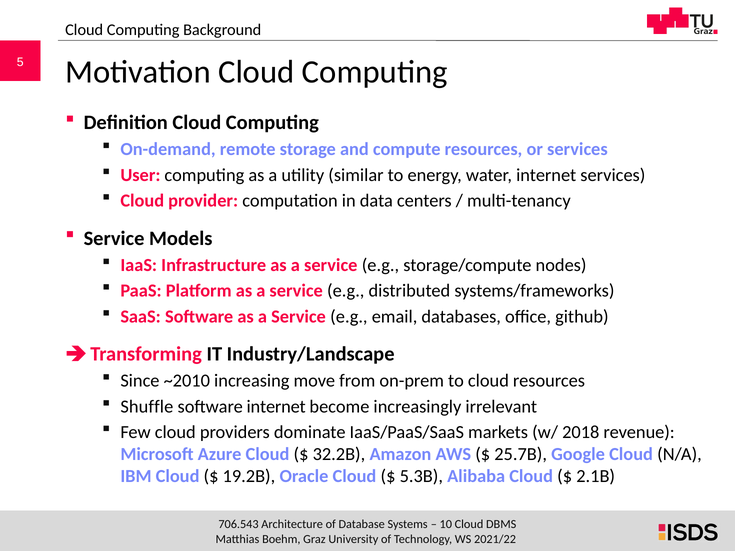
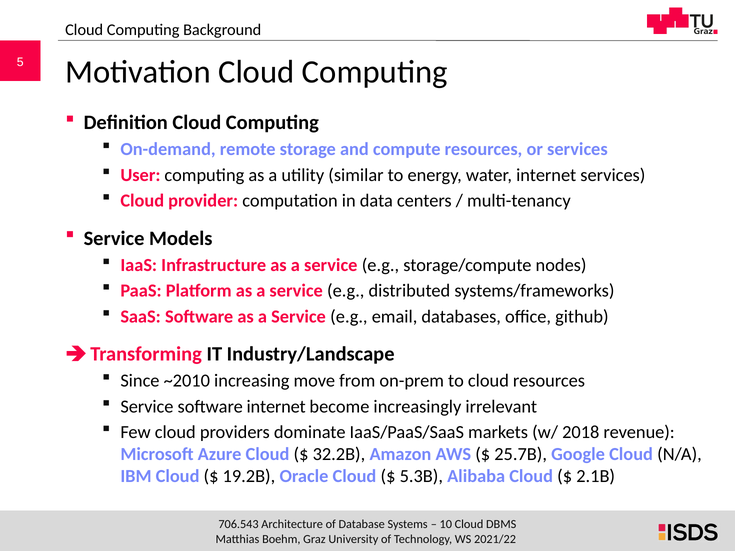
Shuffle at (147, 407): Shuffle -> Service
